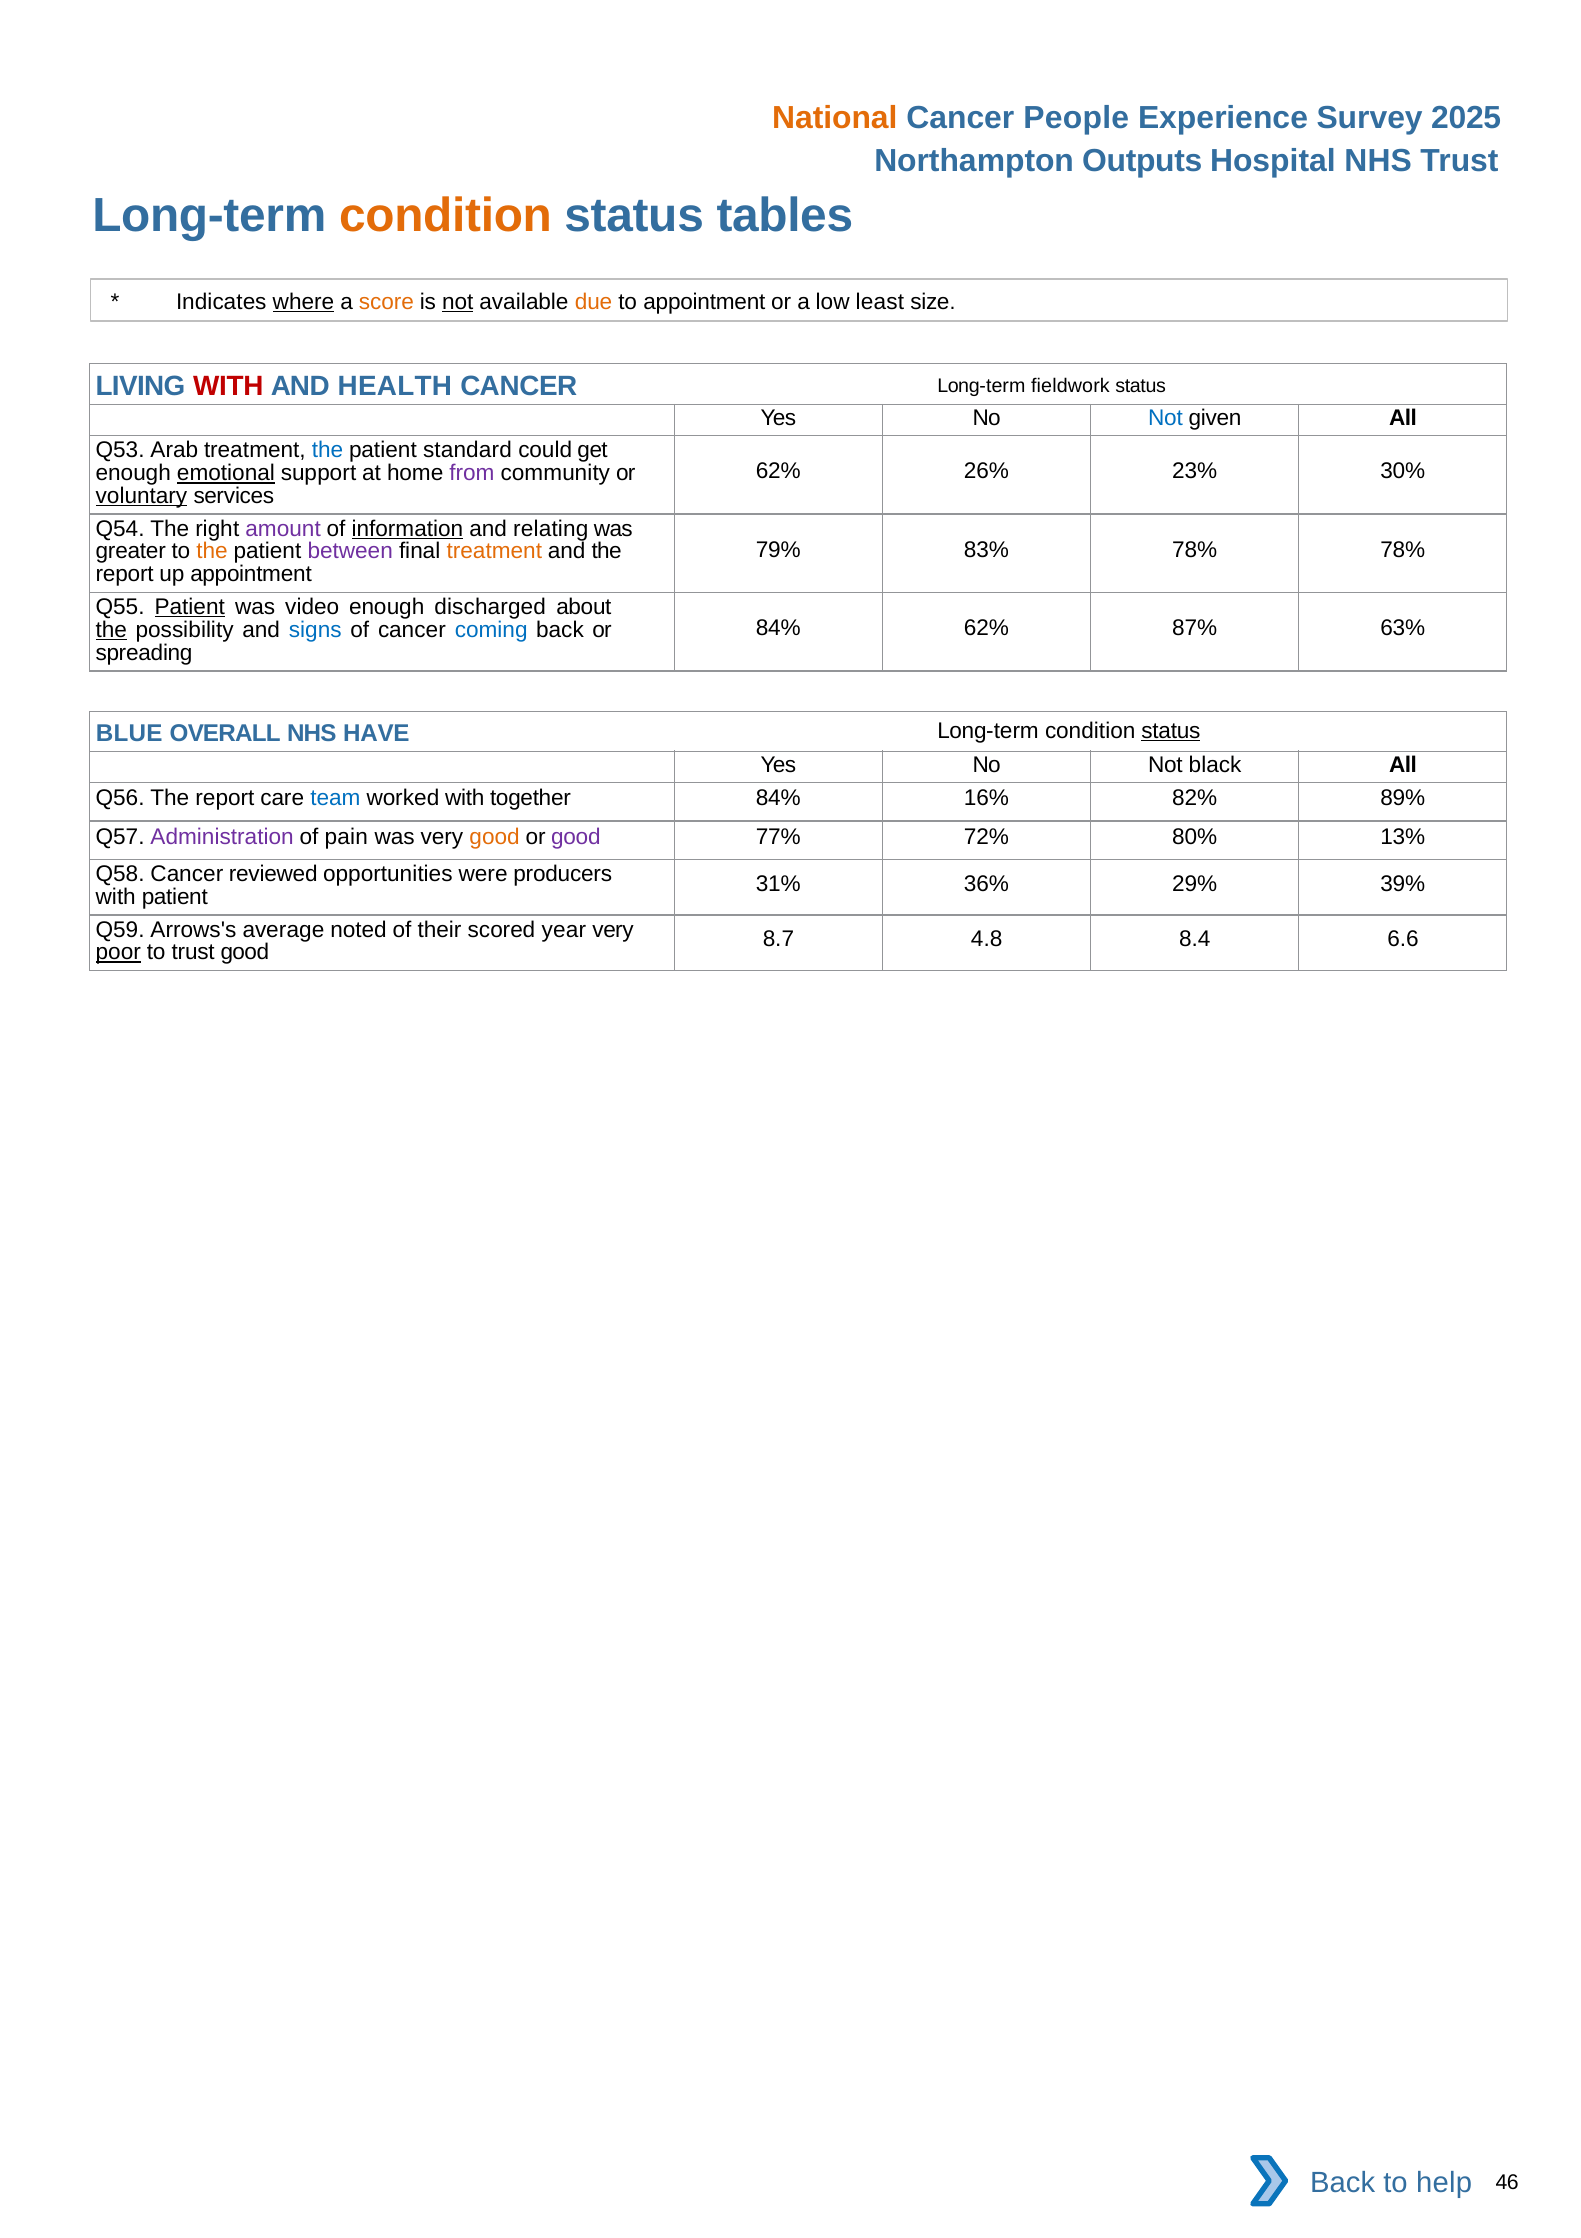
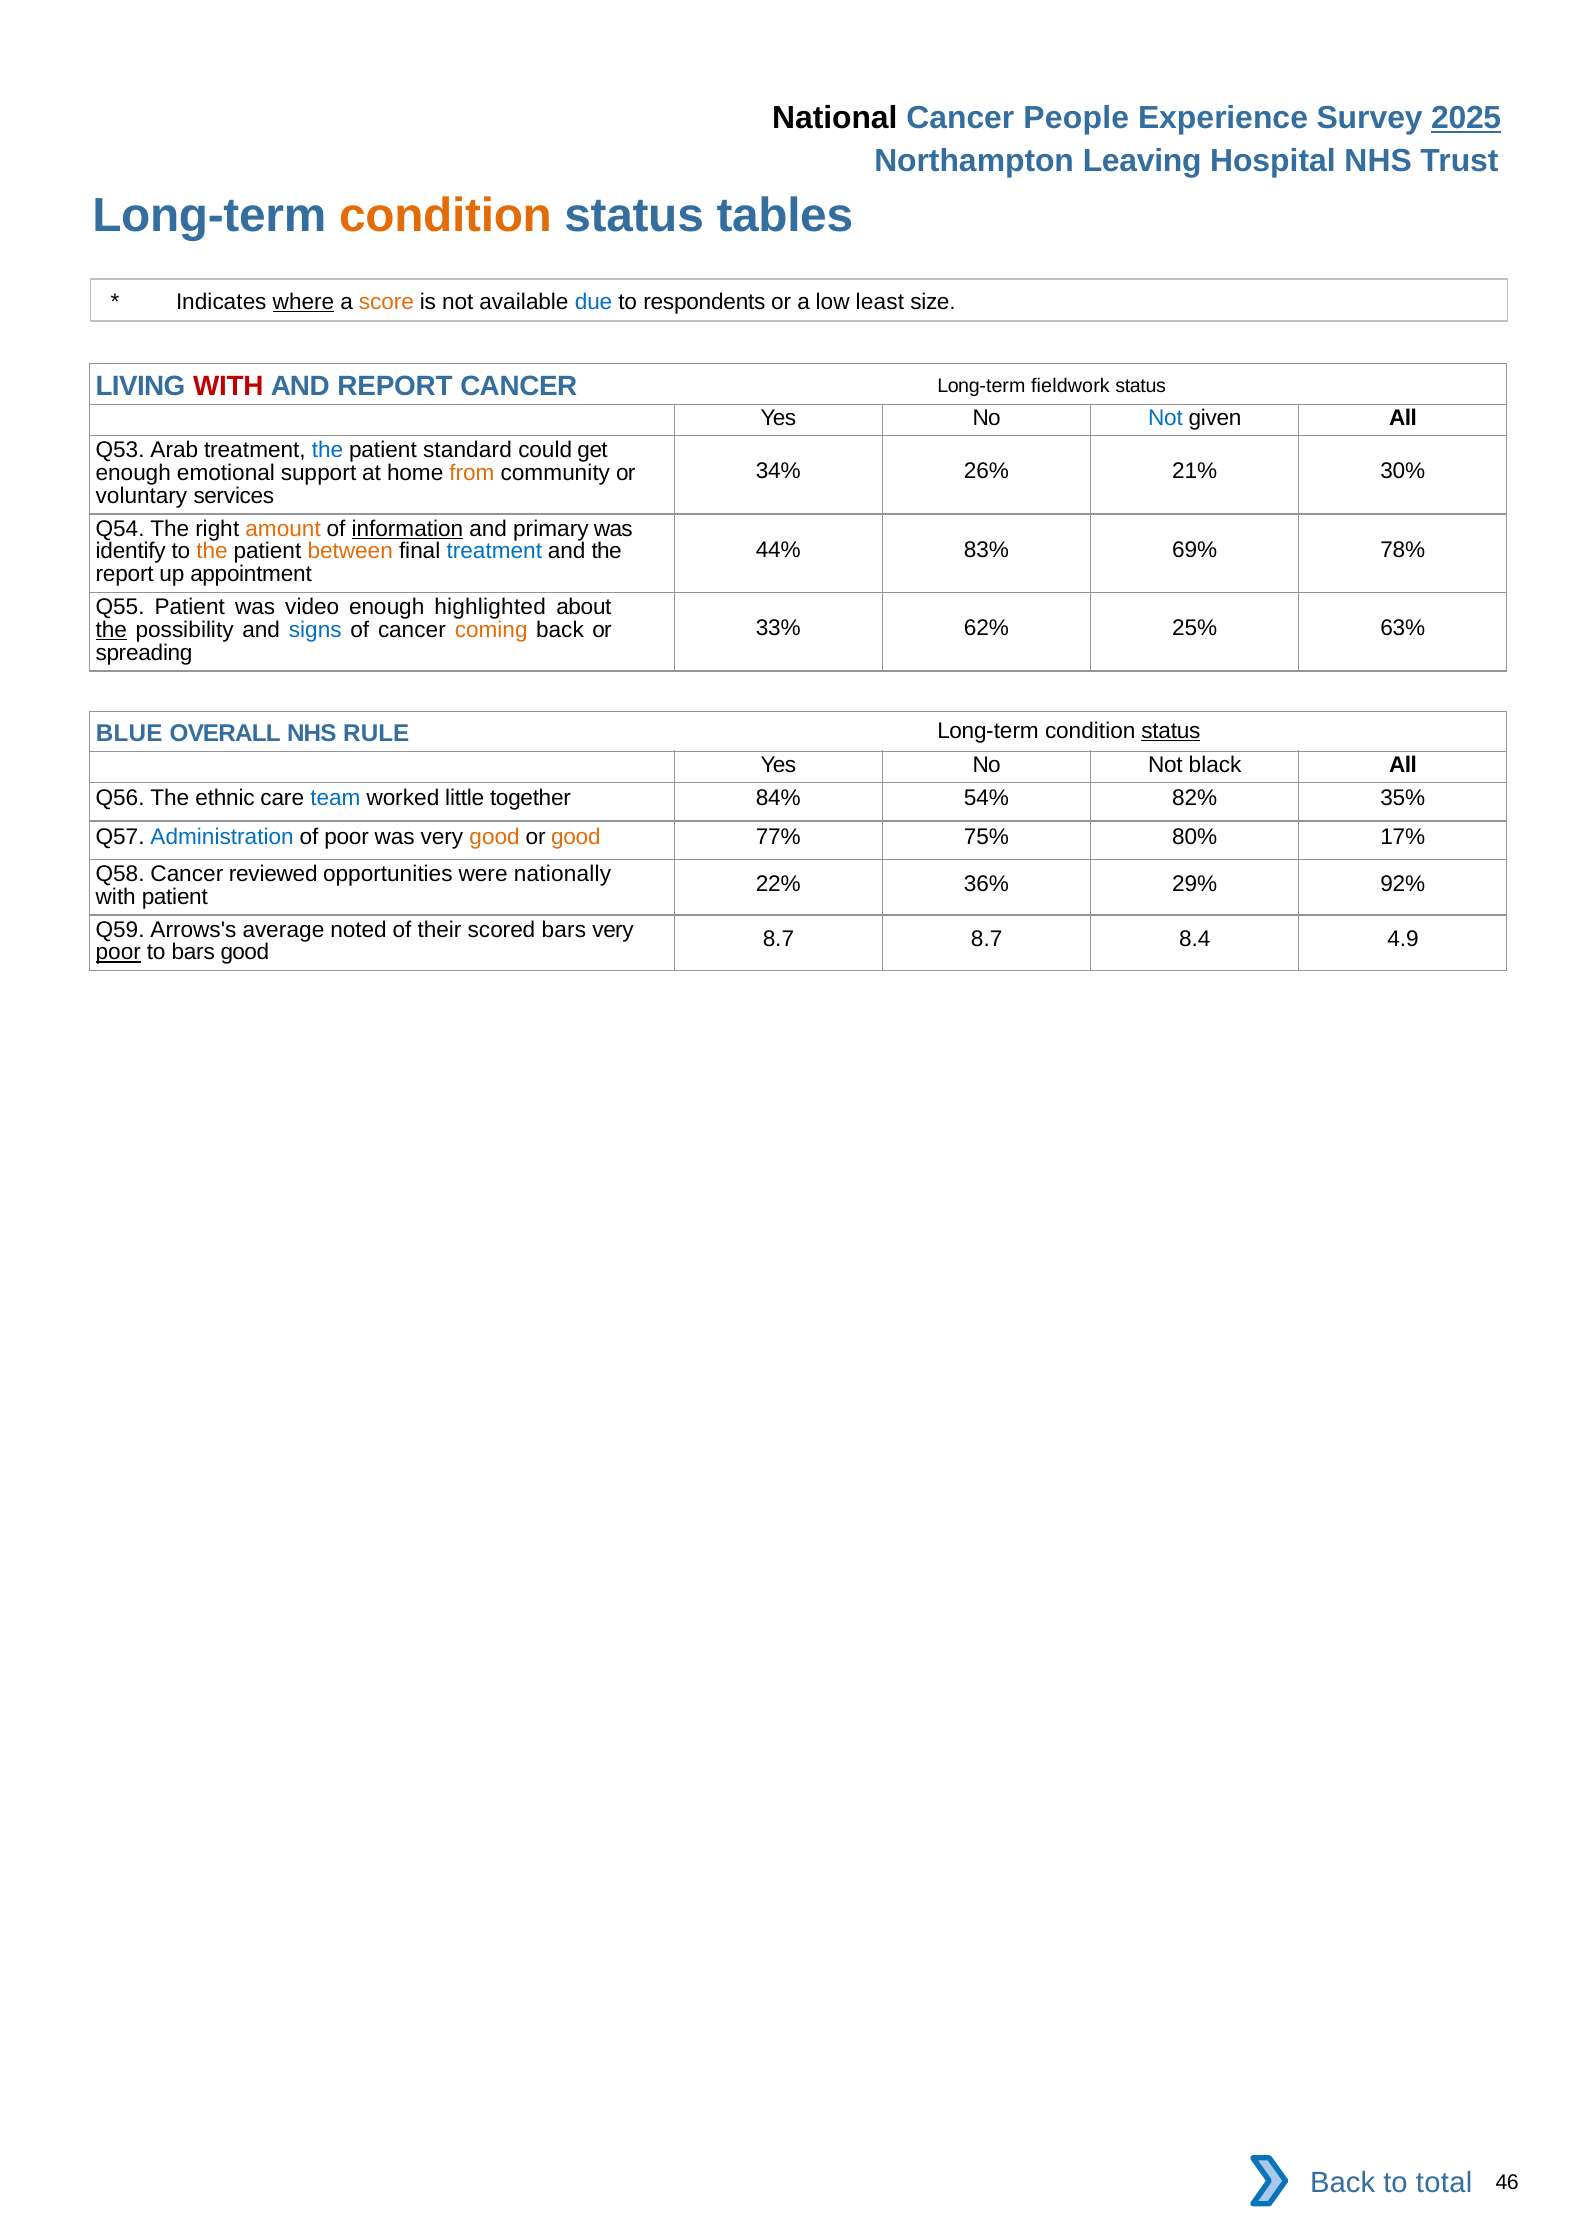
National colour: orange -> black
2025 underline: none -> present
Outputs: Outputs -> Leaving
not at (458, 302) underline: present -> none
due colour: orange -> blue
to appointment: appointment -> respondents
AND HEALTH: HEALTH -> REPORT
62% at (778, 471): 62% -> 34%
23%: 23% -> 21%
emotional underline: present -> none
from colour: purple -> orange
voluntary underline: present -> none
amount colour: purple -> orange
relating: relating -> primary
79%: 79% -> 44%
83% 78%: 78% -> 69%
greater: greater -> identify
between colour: purple -> orange
treatment at (494, 551) colour: orange -> blue
Patient at (190, 607) underline: present -> none
discharged: discharged -> highlighted
84% at (778, 628): 84% -> 33%
87%: 87% -> 25%
coming colour: blue -> orange
HAVE: HAVE -> RULE
Q56 The report: report -> ethnic
worked with: with -> little
16%: 16% -> 54%
89%: 89% -> 35%
Administration colour: purple -> blue
of pain: pain -> poor
good at (576, 836) colour: purple -> orange
72%: 72% -> 75%
13%: 13% -> 17%
producers: producers -> nationally
31%: 31% -> 22%
39%: 39% -> 92%
scored year: year -> bars
8.7 4.8: 4.8 -> 8.7
6.6: 6.6 -> 4.9
to trust: trust -> bars
help: help -> total
